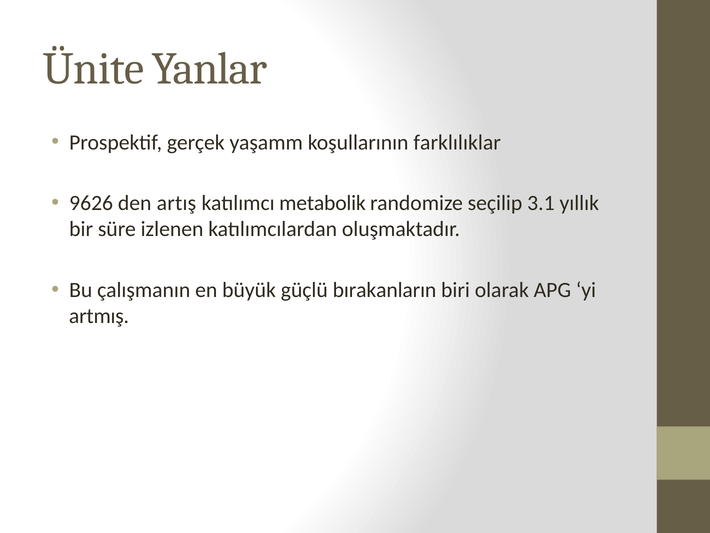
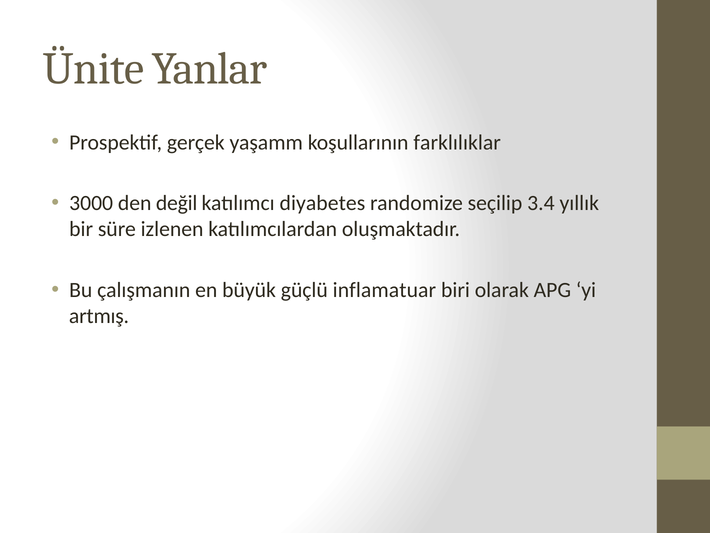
9626: 9626 -> 3000
artış: artış -> değil
metabolik: metabolik -> diyabetes
3.1: 3.1 -> 3.4
bırakanların: bırakanların -> inflamatuar
